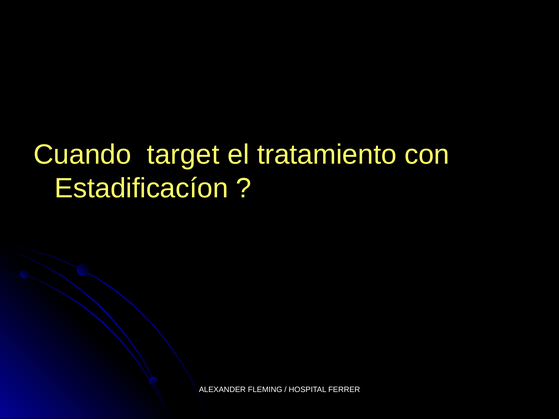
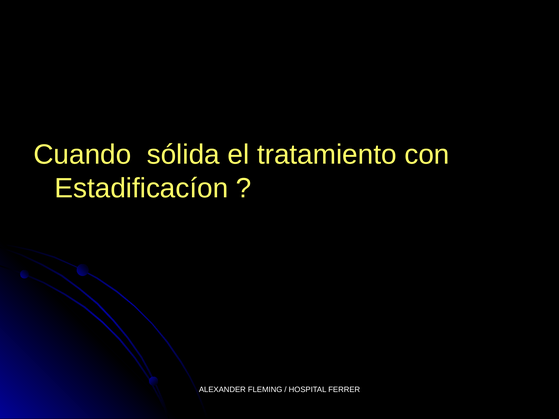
target: target -> sólida
